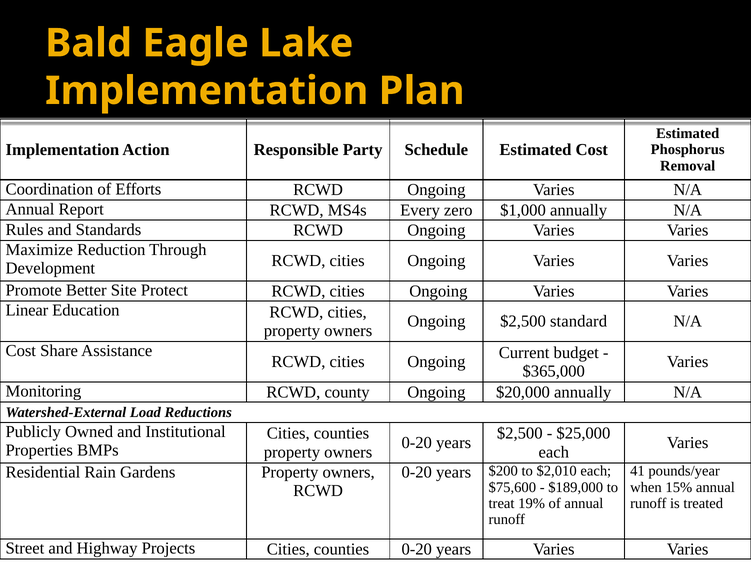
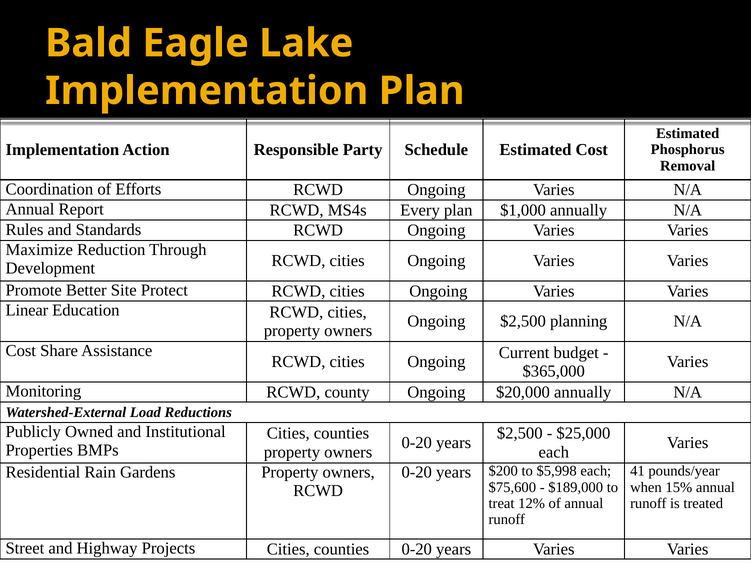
Every zero: zero -> plan
standard: standard -> planning
$2,010: $2,010 -> $5,998
19%: 19% -> 12%
